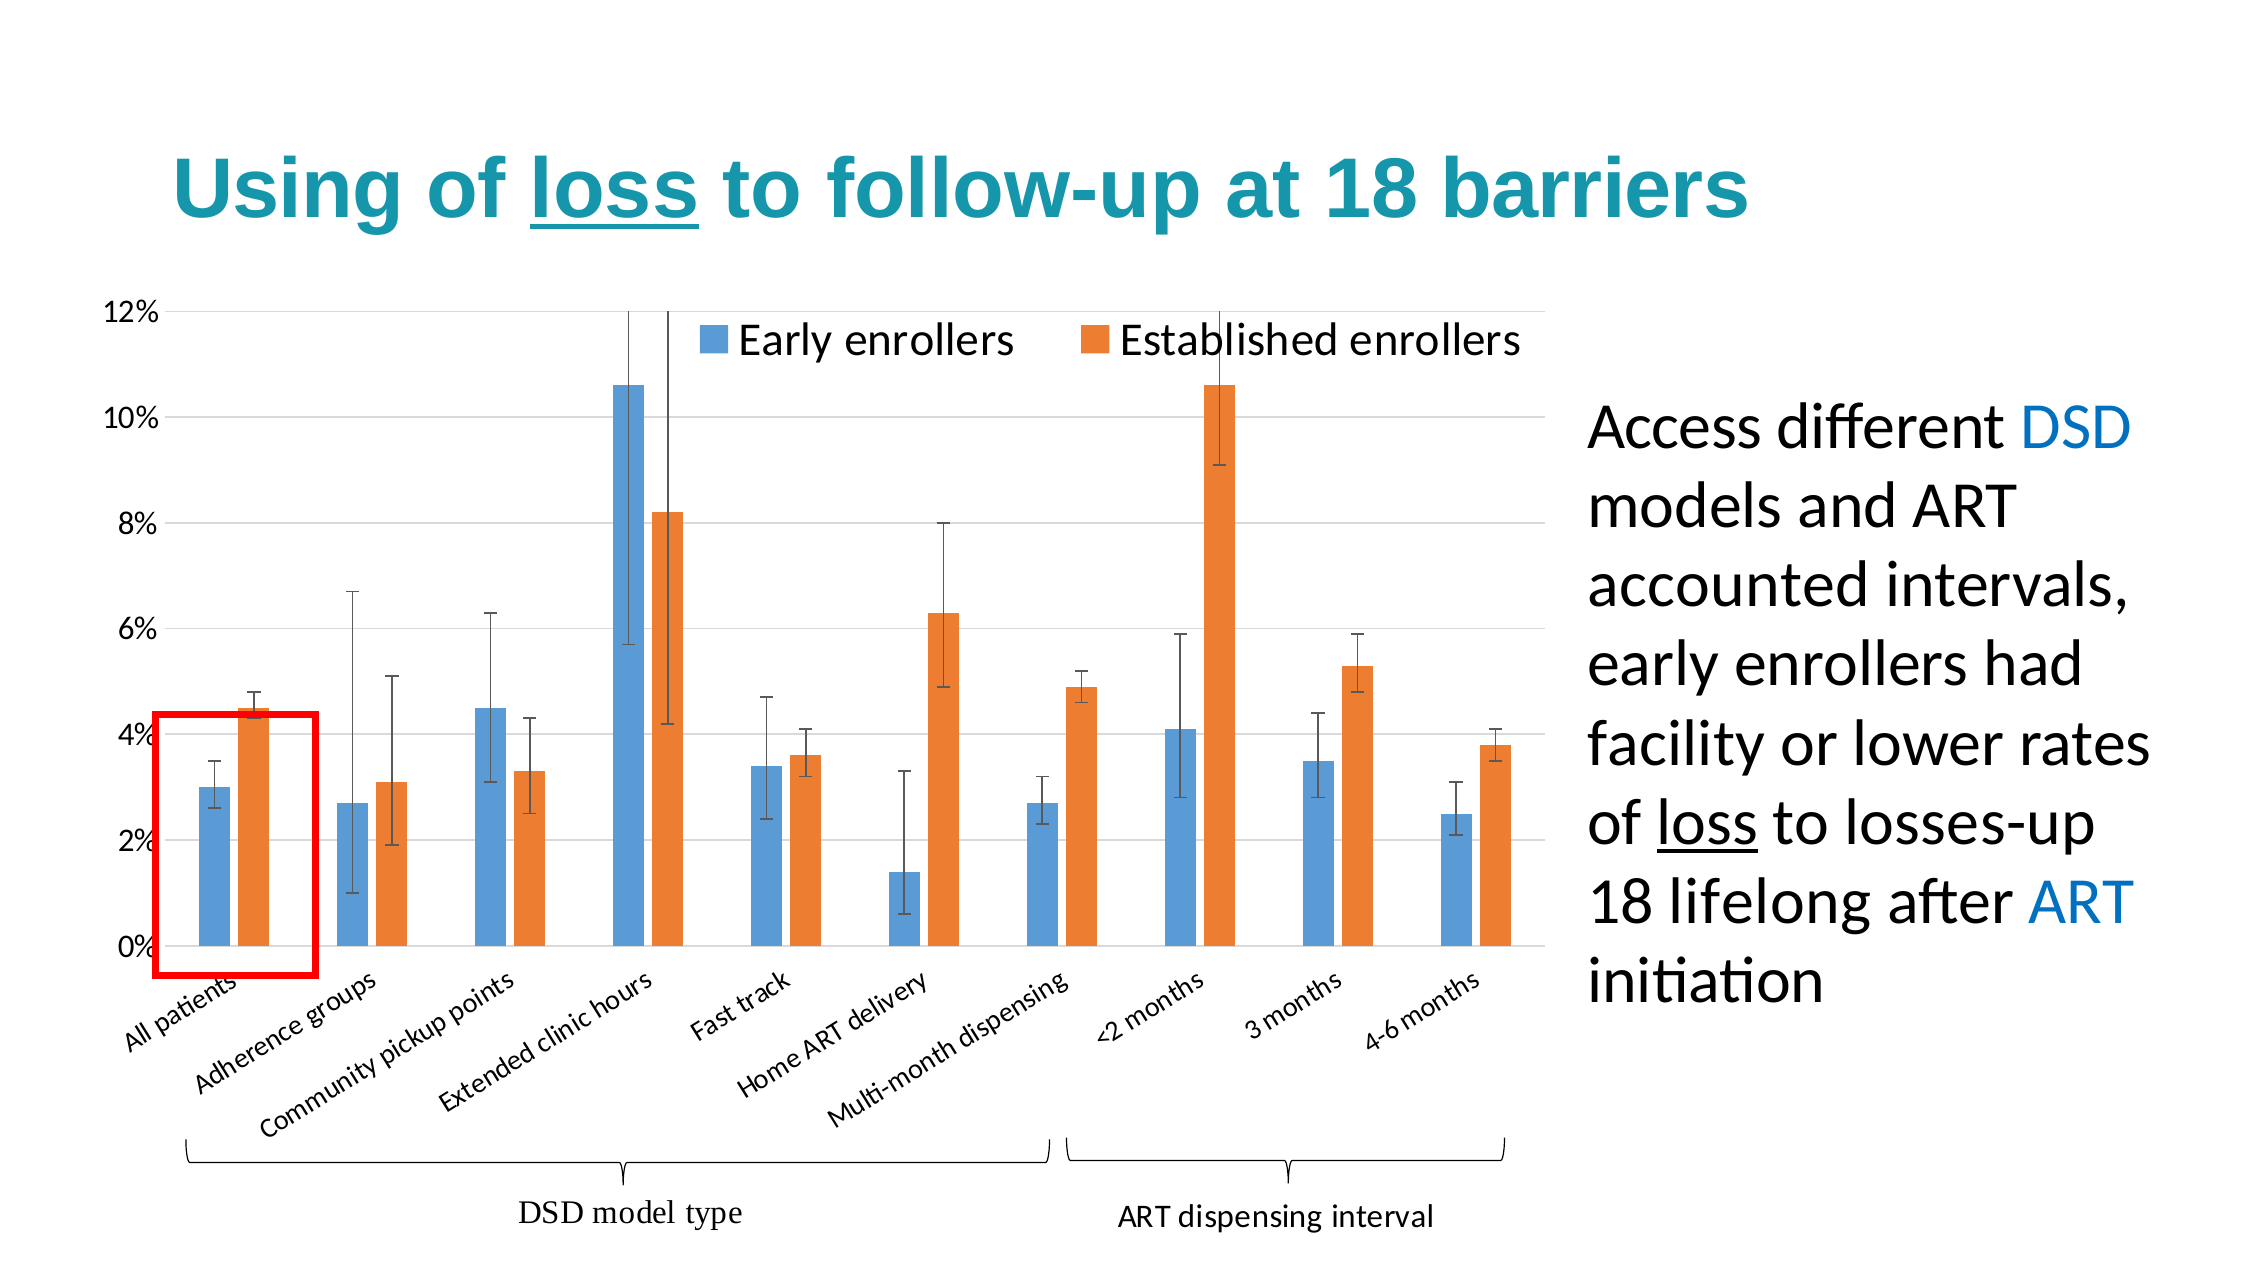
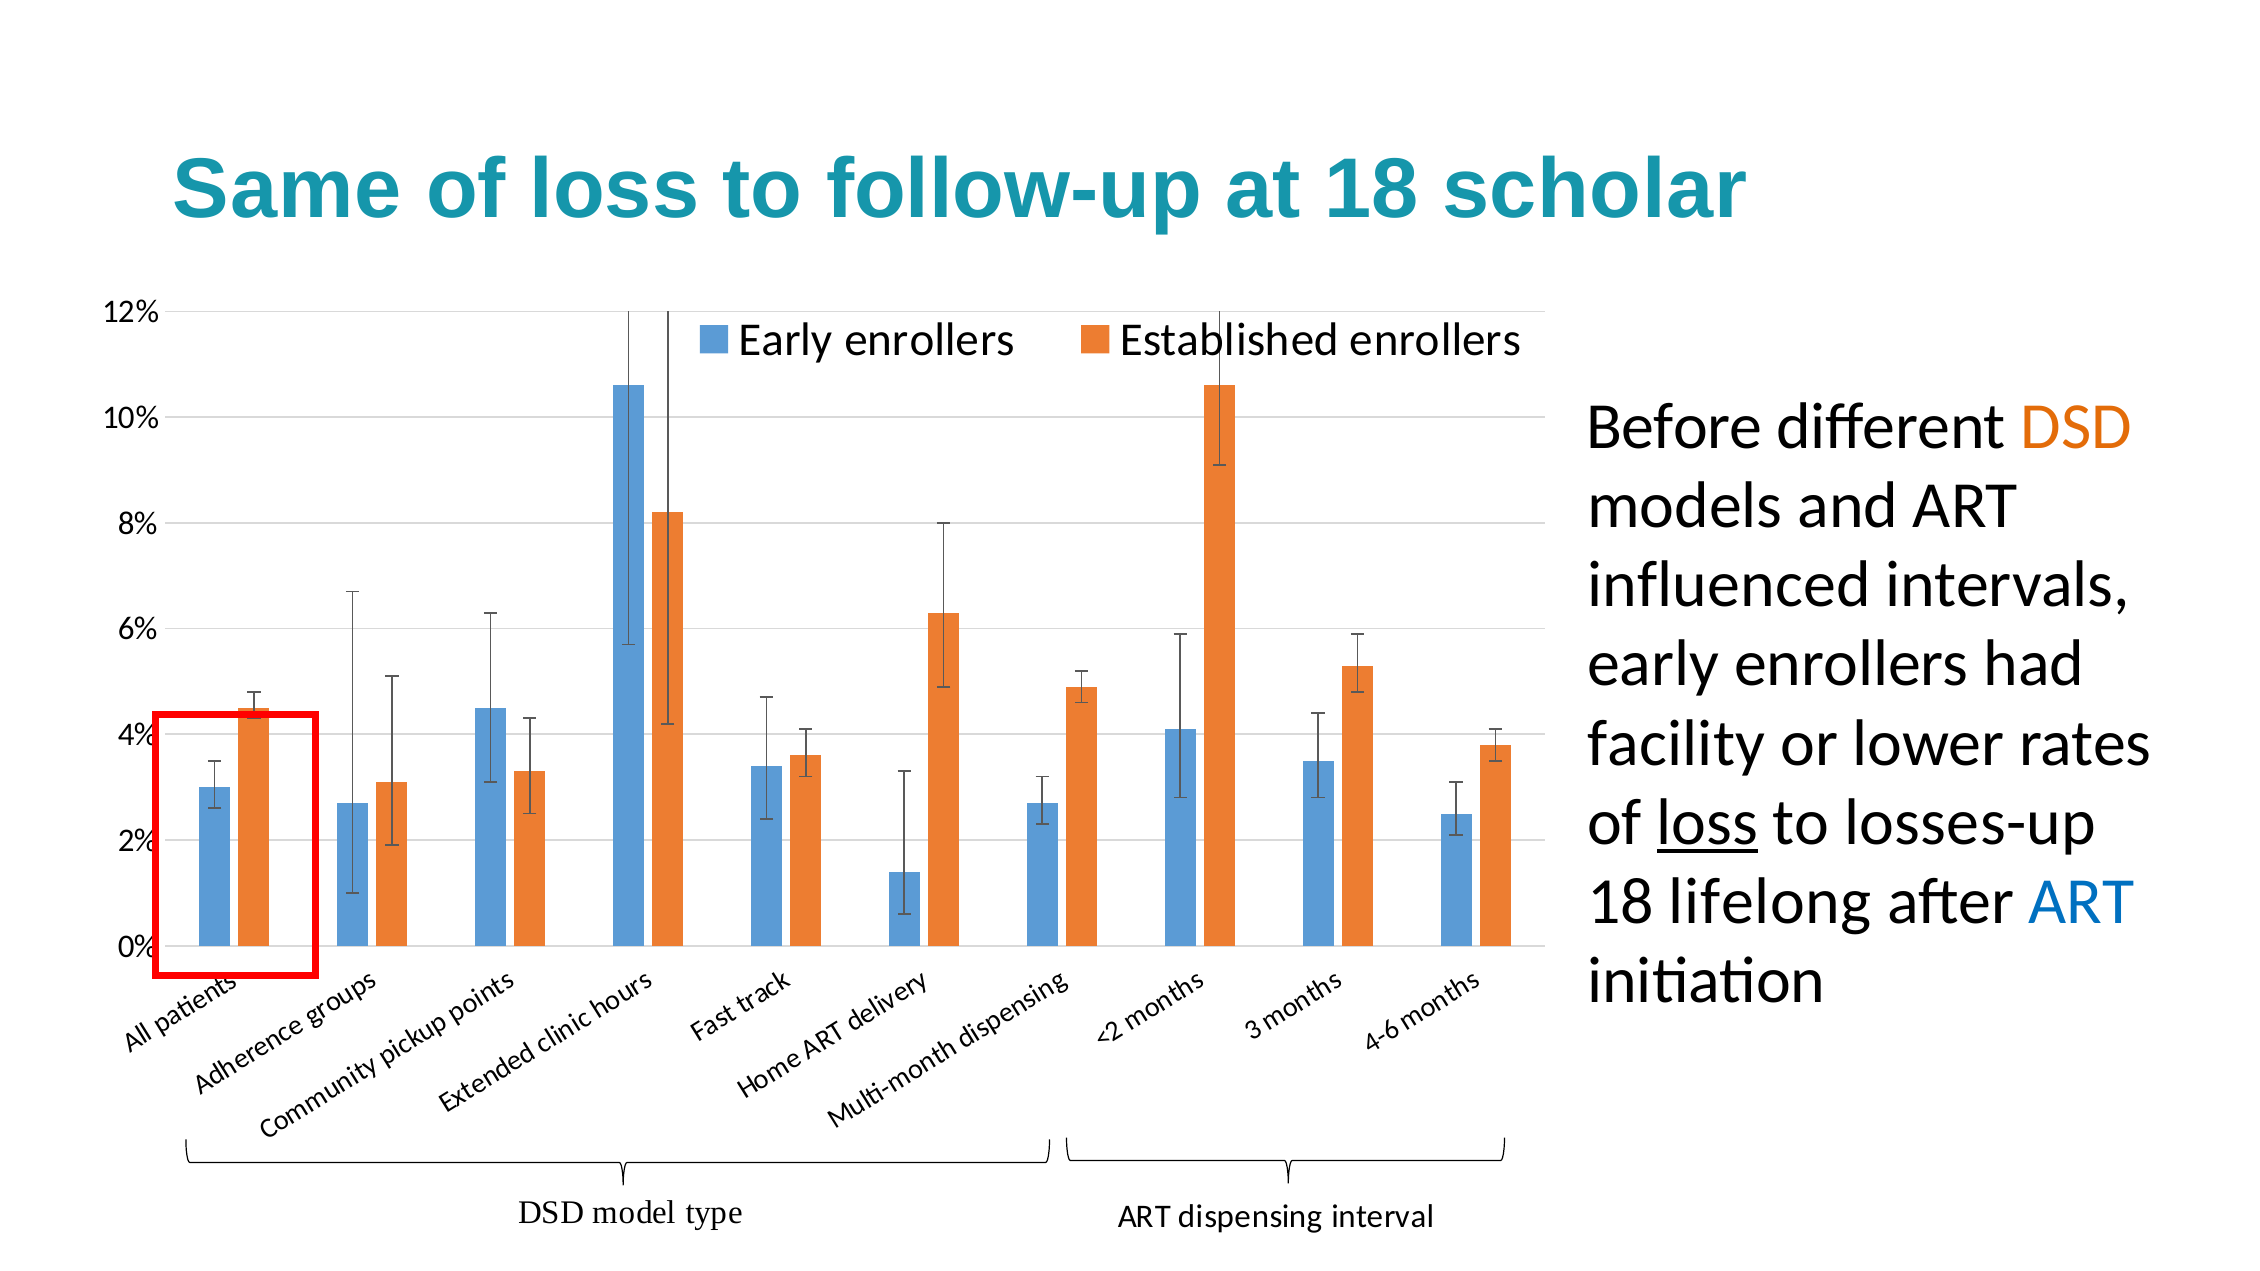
Using: Using -> Same
loss at (614, 190) underline: present -> none
barriers: barriers -> scholar
Access: Access -> Before
DSD at (2077, 427) colour: blue -> orange
accounted: accounted -> influenced
